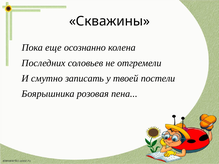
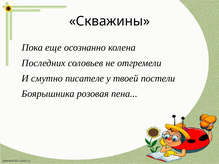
записать: записать -> писателе
